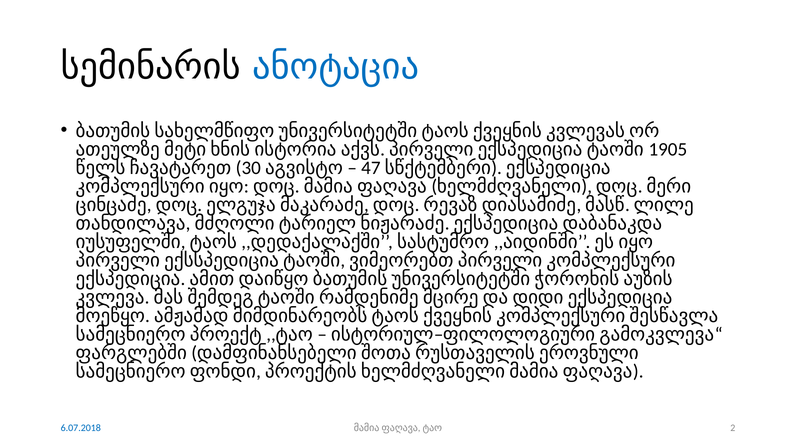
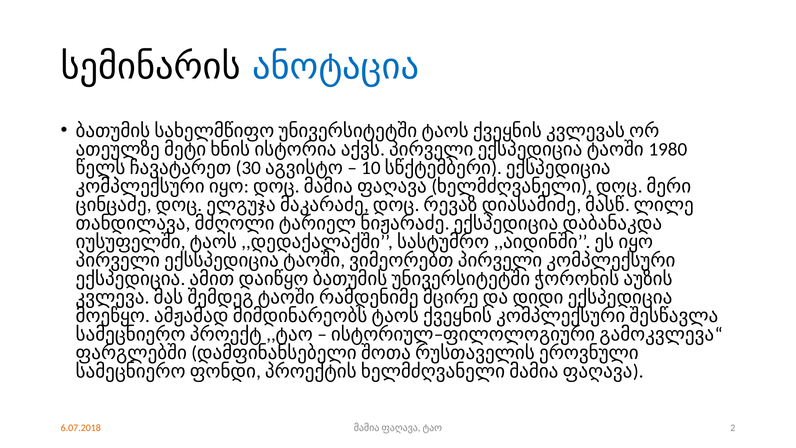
1905: 1905 -> 1980
47: 47 -> 10
6.07.2018 colour: blue -> orange
